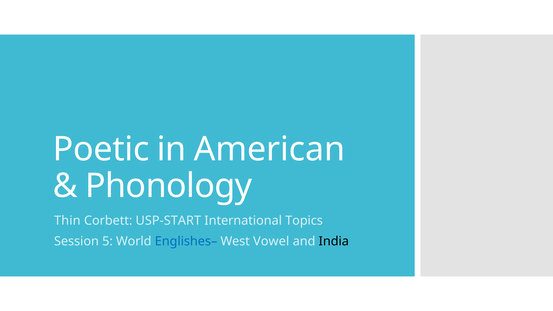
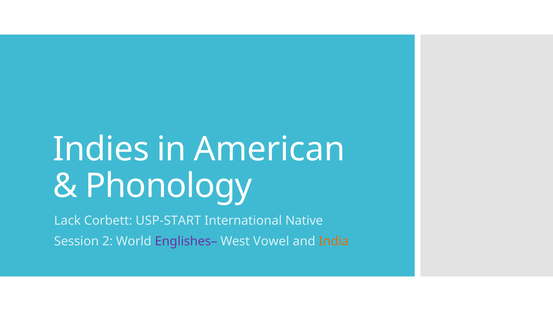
Poetic: Poetic -> Indies
Thin: Thin -> Lack
Topics: Topics -> Native
5: 5 -> 2
Englishes– colour: blue -> purple
India colour: black -> orange
